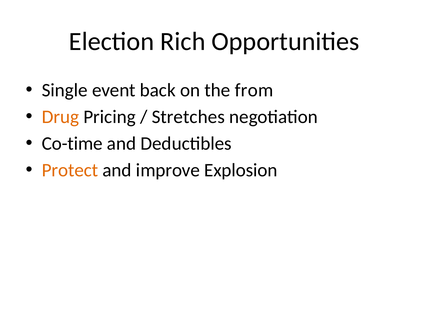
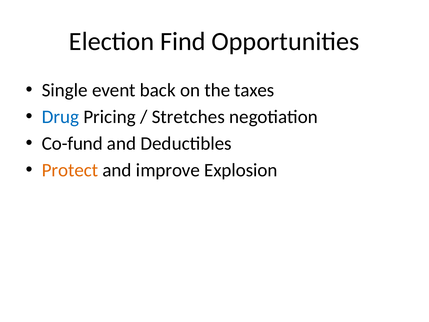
Rich: Rich -> Find
from: from -> taxes
Drug colour: orange -> blue
Co-time: Co-time -> Co-fund
